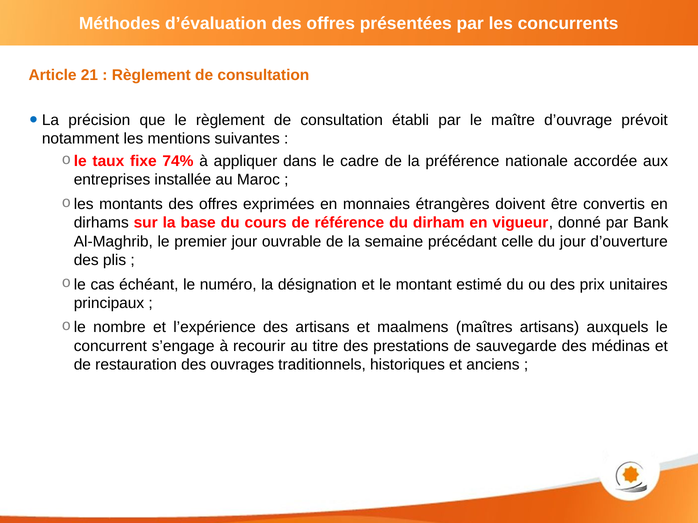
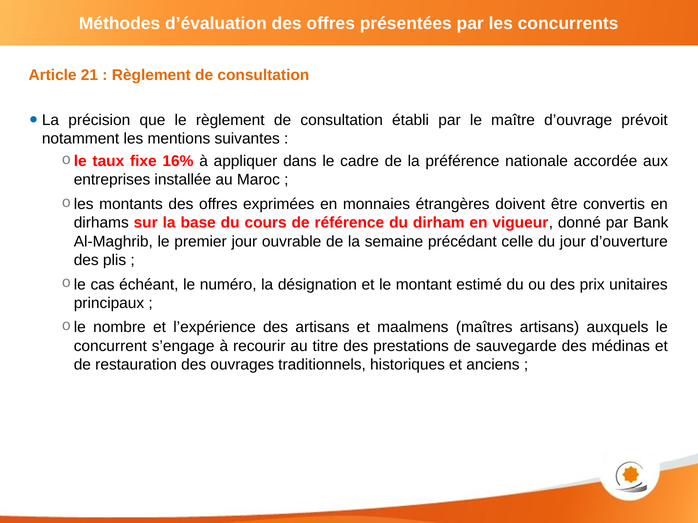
74%: 74% -> 16%
